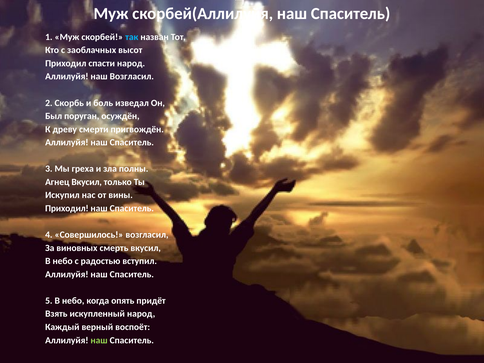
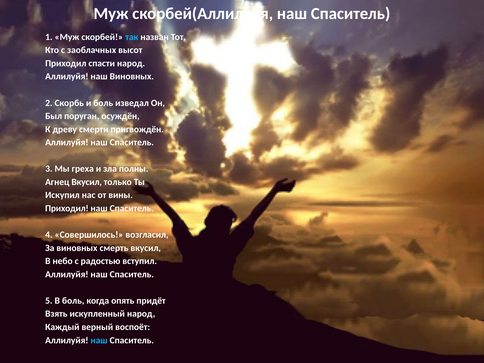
наш Возгласил: Возгласил -> Виновных
5 В небо: небо -> боль
наш at (99, 340) colour: light green -> light blue
